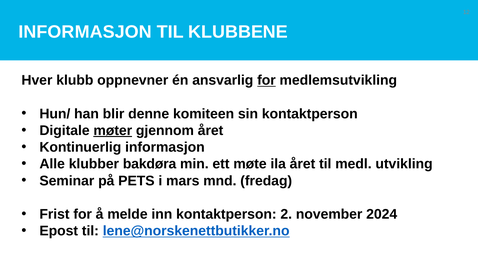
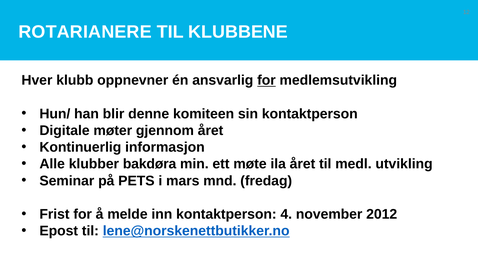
INFORMASJON at (85, 32): INFORMASJON -> ROTARIANERE
møter underline: present -> none
2: 2 -> 4
2024: 2024 -> 2012
